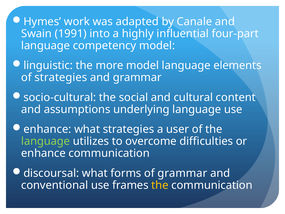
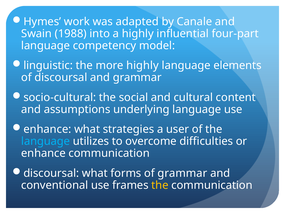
1991: 1991 -> 1988
more model: model -> highly
of strategies: strategies -> discoursal
language at (46, 141) colour: light green -> light blue
